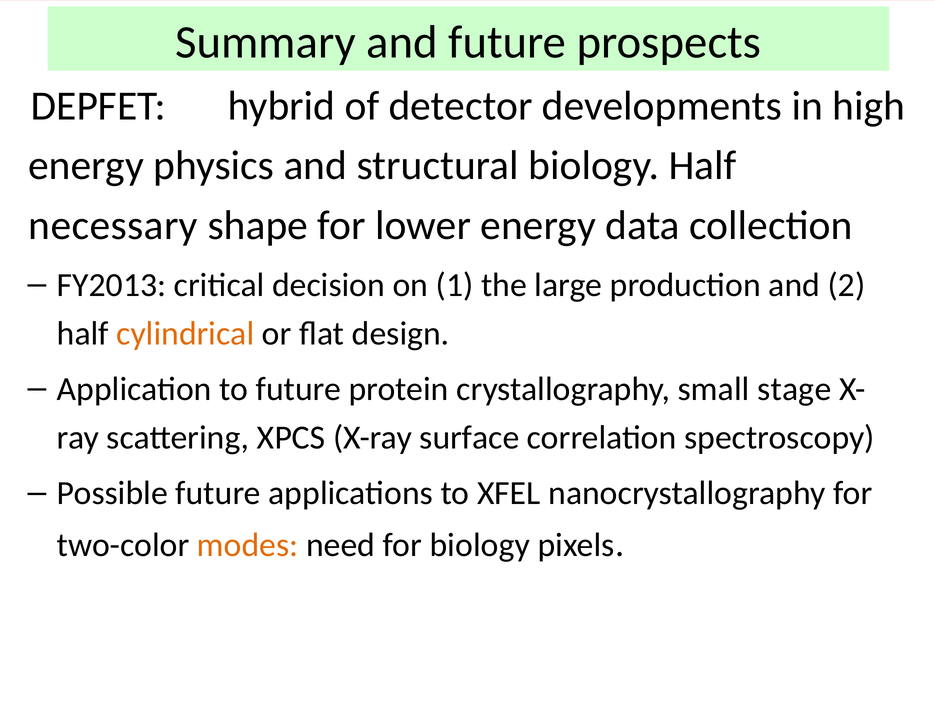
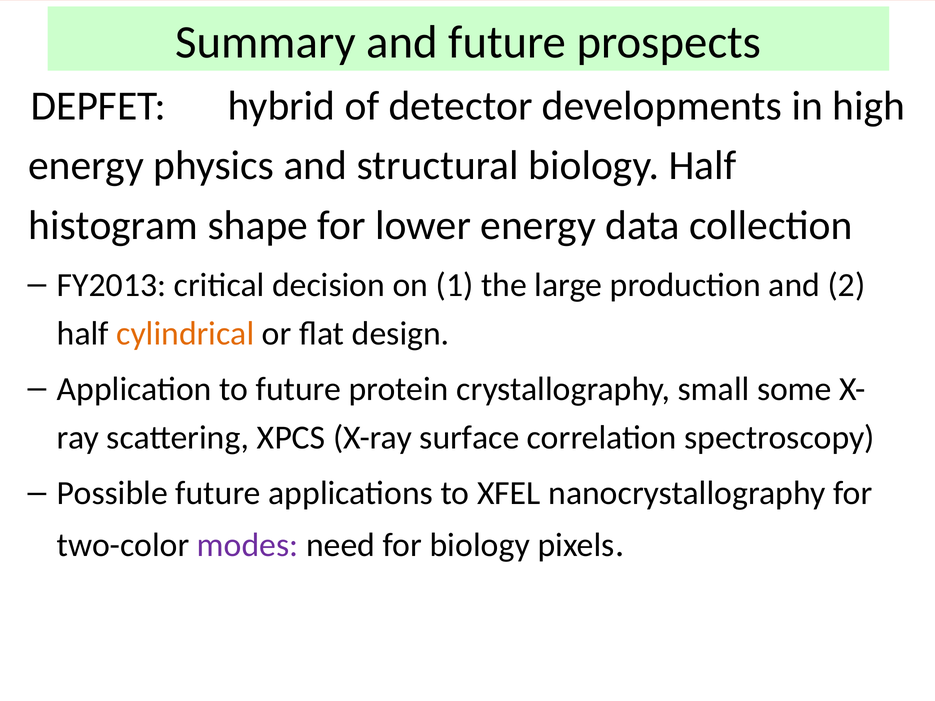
necessary: necessary -> histogram
stage: stage -> some
modes colour: orange -> purple
